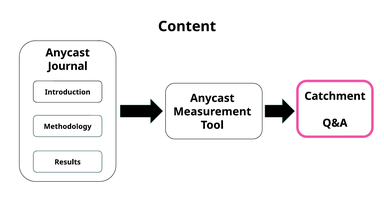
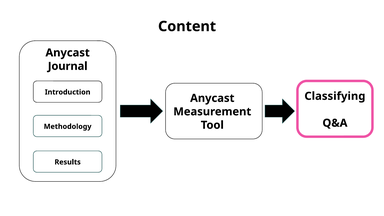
Catchment: Catchment -> Classifying
